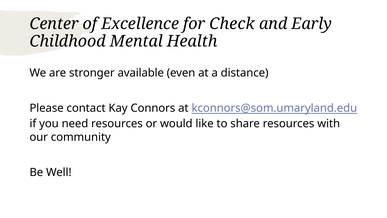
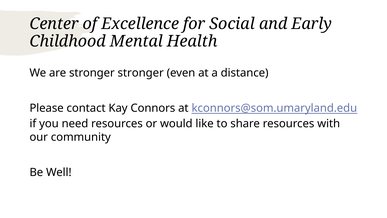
Check: Check -> Social
stronger available: available -> stronger
